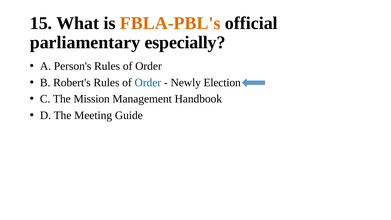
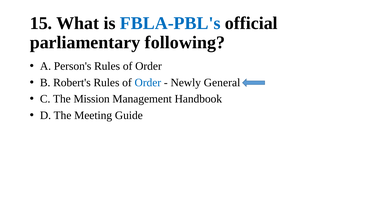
FBLA-PBL's colour: orange -> blue
especially: especially -> following
Election: Election -> General
